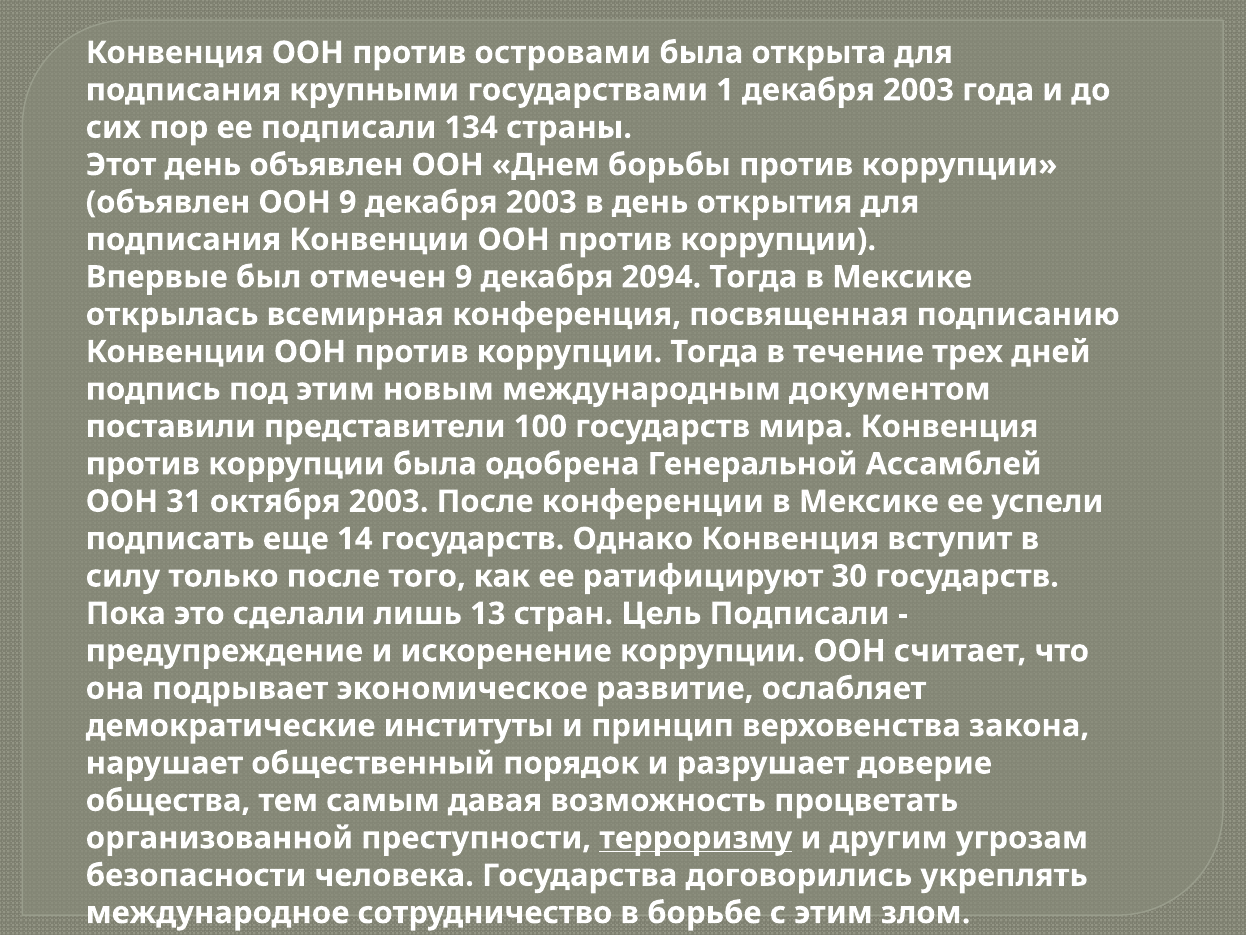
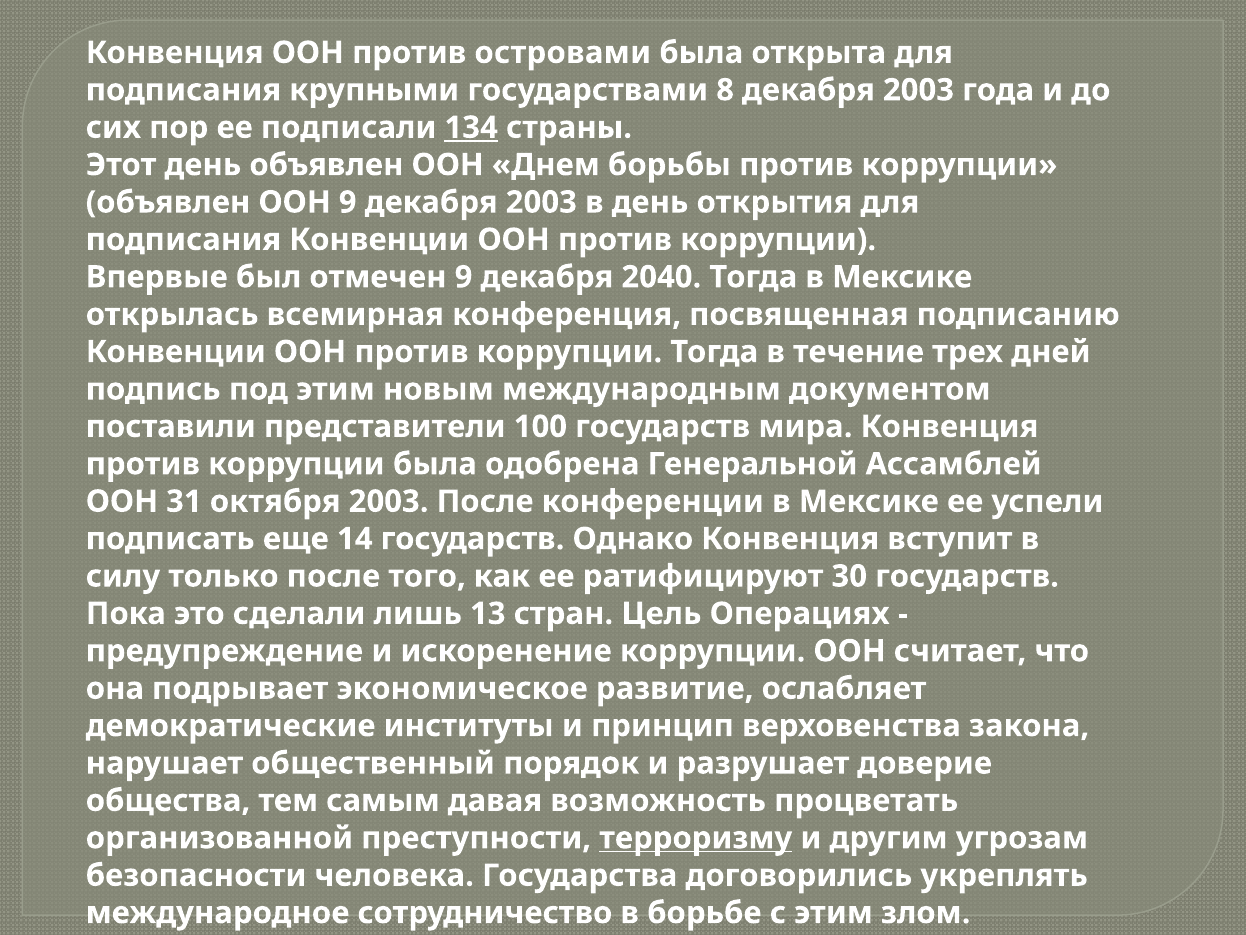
1: 1 -> 8
134 underline: none -> present
2094: 2094 -> 2040
Цель Подписали: Подписали -> Операциях
